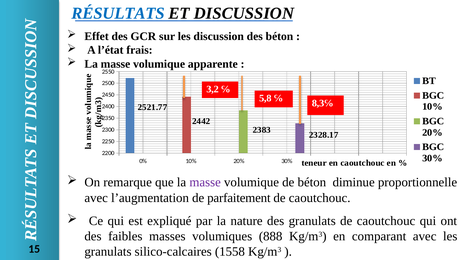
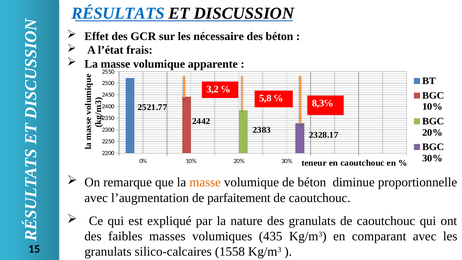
les discussion: discussion -> nécessaire
masse at (205, 182) colour: purple -> orange
888: 888 -> 435
